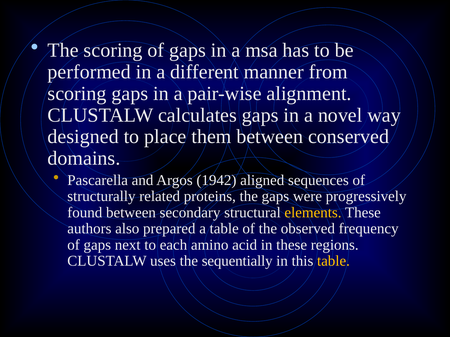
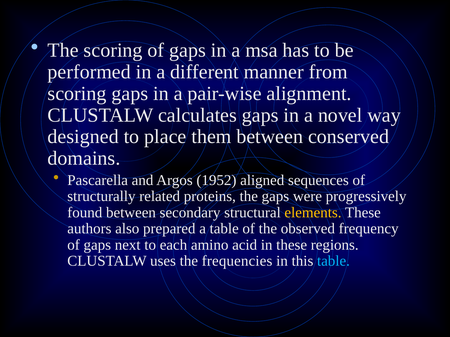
1942: 1942 -> 1952
sequentially: sequentially -> frequencies
table at (333, 261) colour: yellow -> light blue
